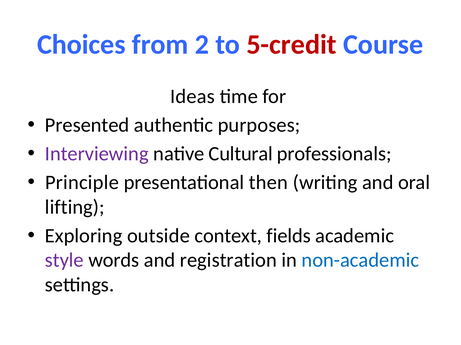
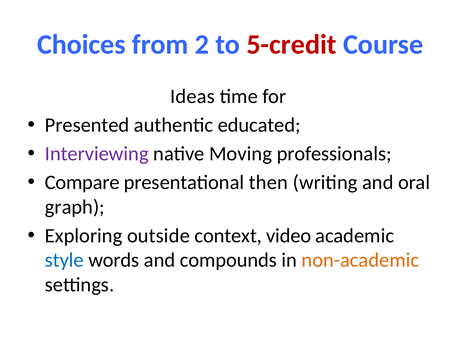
purposes: purposes -> educated
Cultural: Cultural -> Moving
Principle: Principle -> Compare
lifting: lifting -> graph
fields: fields -> video
style colour: purple -> blue
registration: registration -> compounds
non-academic colour: blue -> orange
